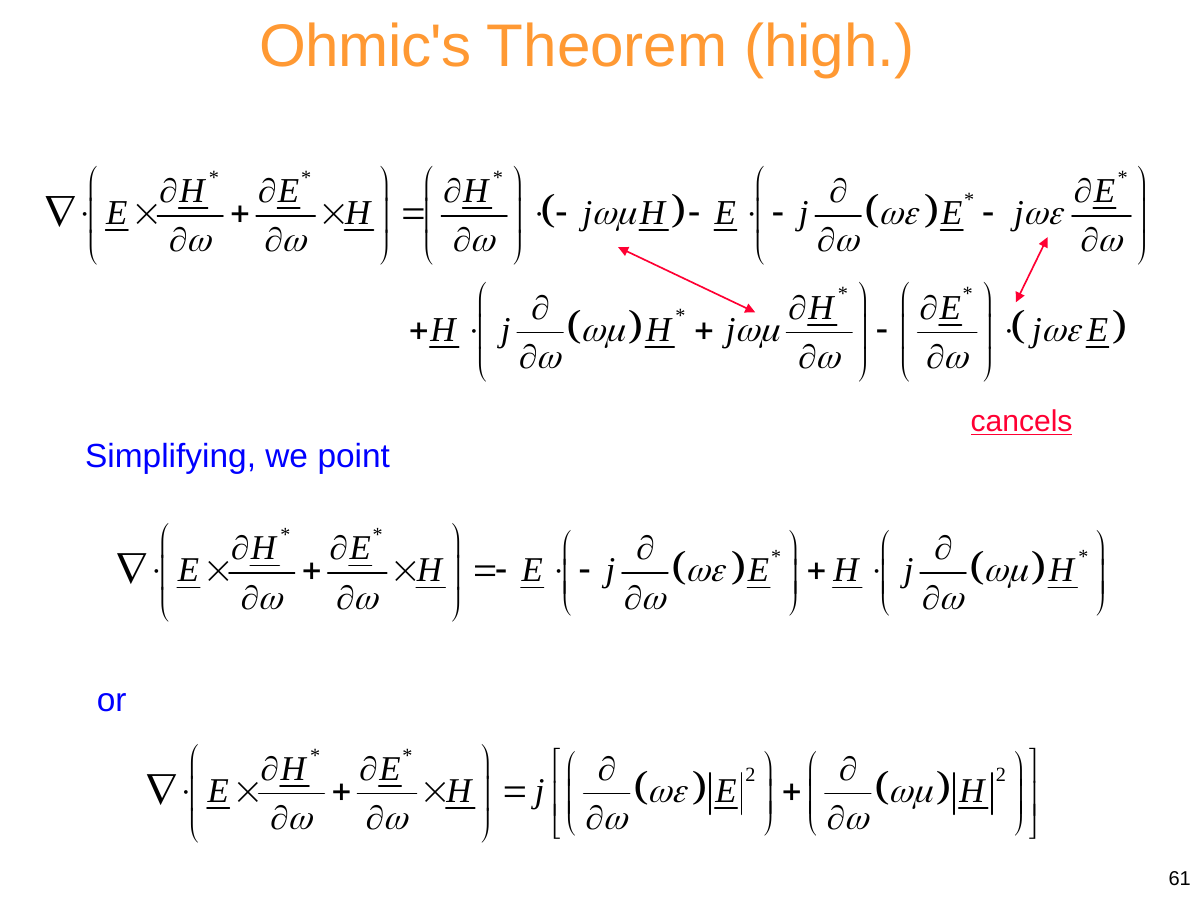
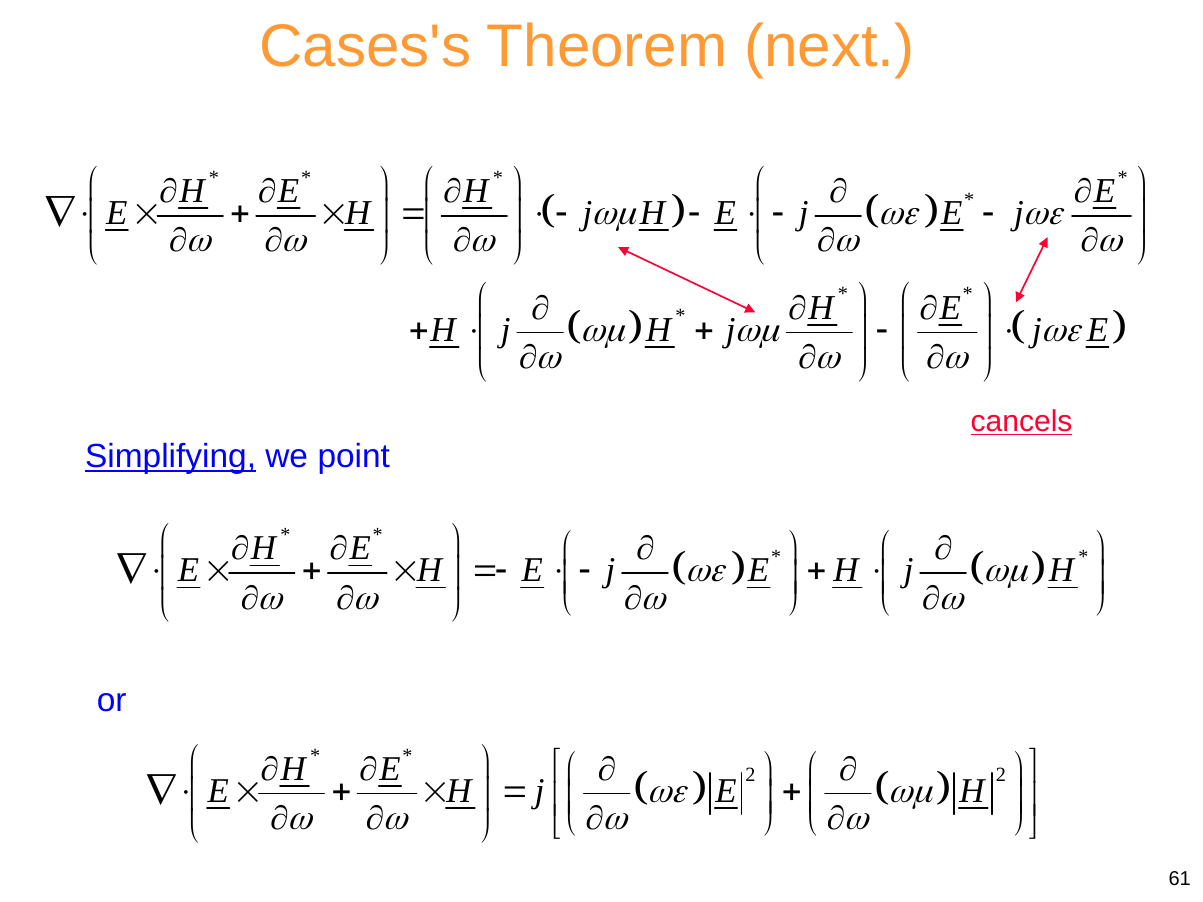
Ohmic's: Ohmic's -> Cases's
high: high -> next
Simplifying underline: none -> present
